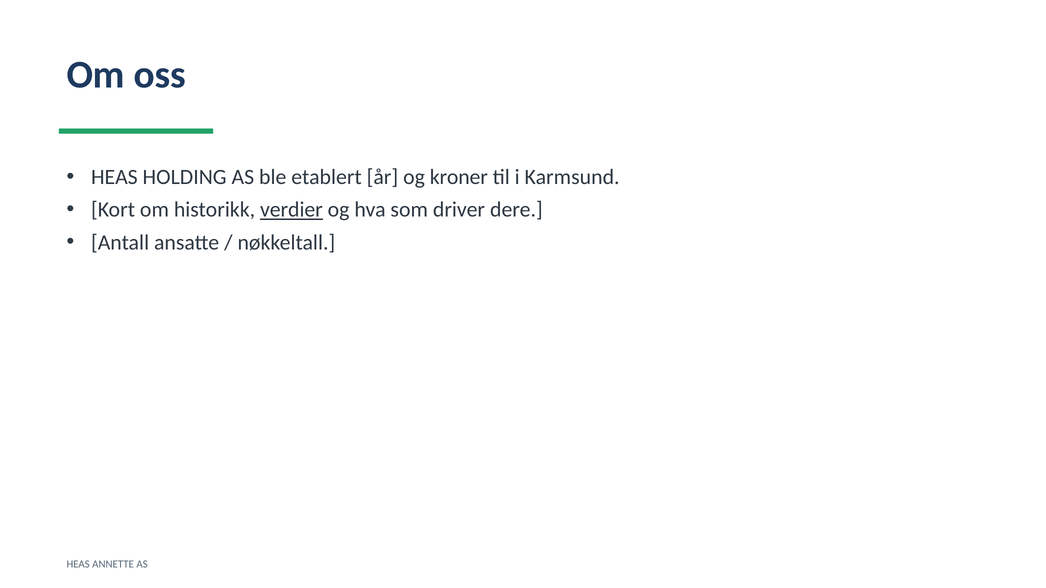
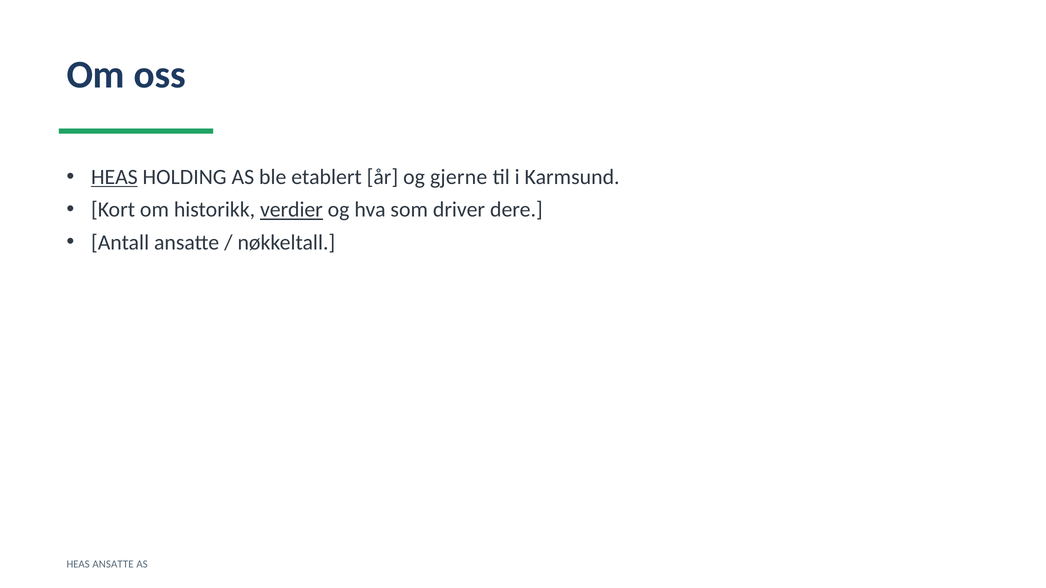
HEAS at (114, 177) underline: none -> present
kroner: kroner -> gjerne
HEAS ANNETTE: ANNETTE -> ANSATTE
